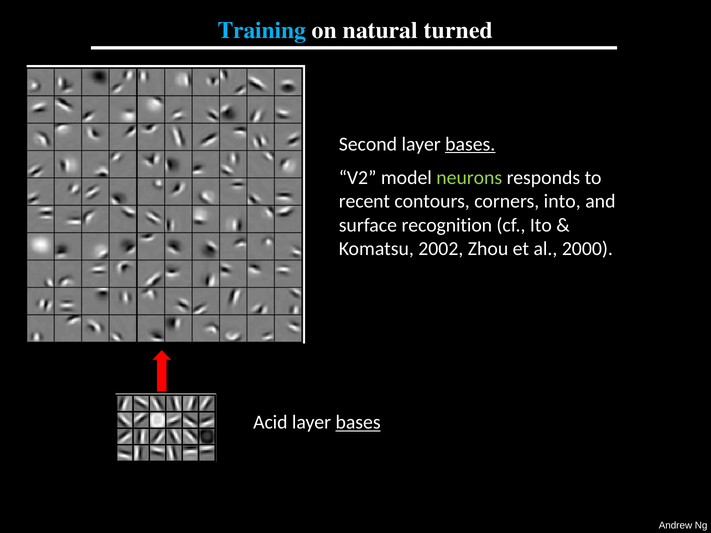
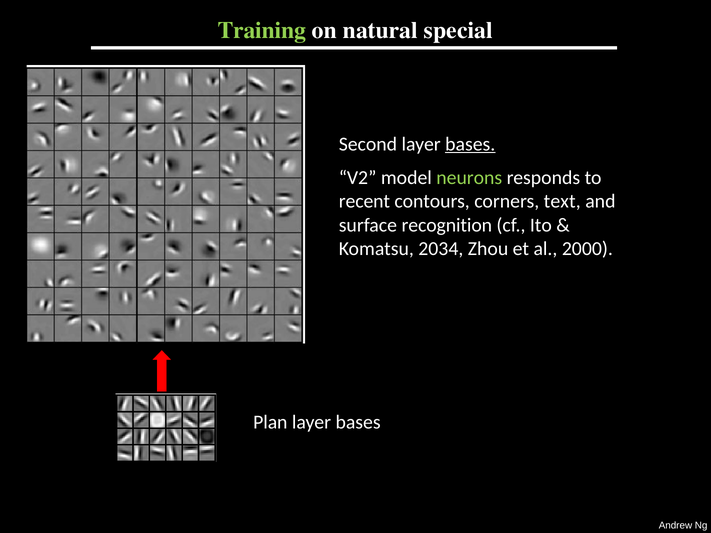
Training colour: light blue -> light green
turned: turned -> special
into: into -> text
2002: 2002 -> 2034
Acid: Acid -> Plan
bases at (358, 423) underline: present -> none
